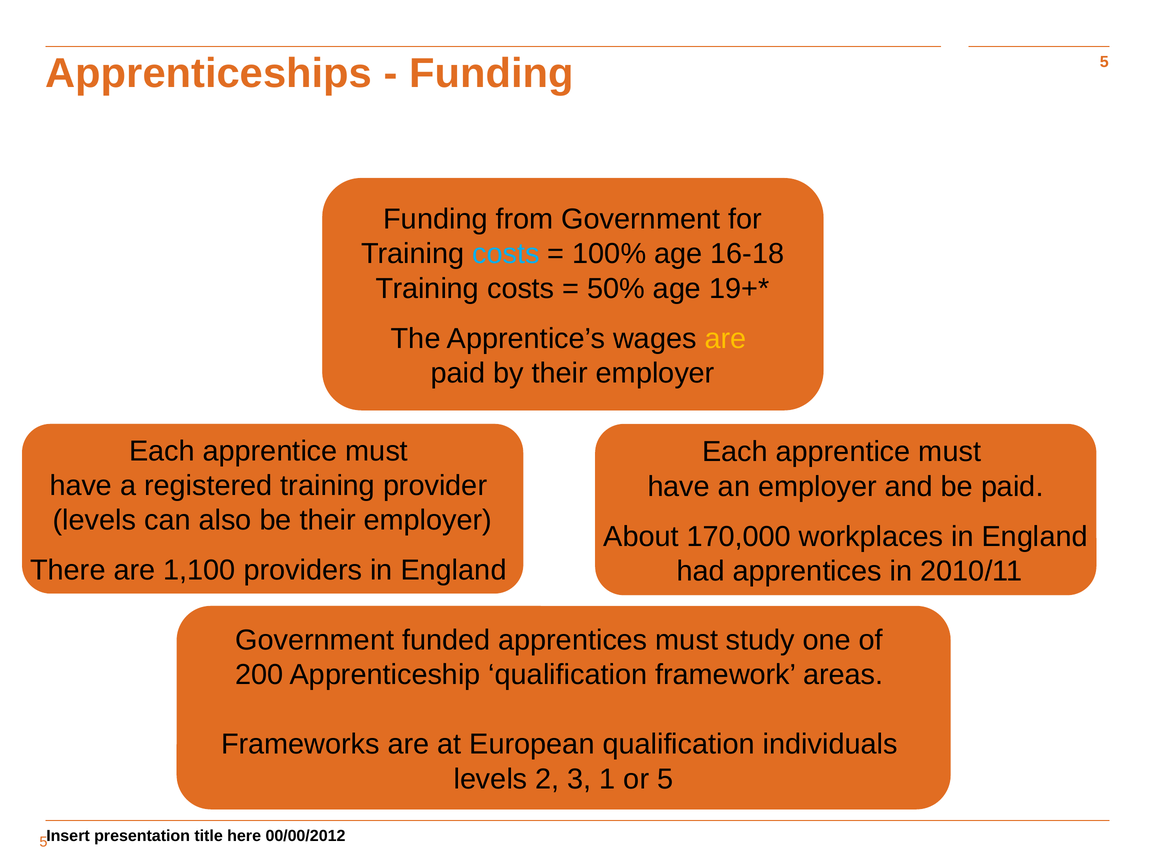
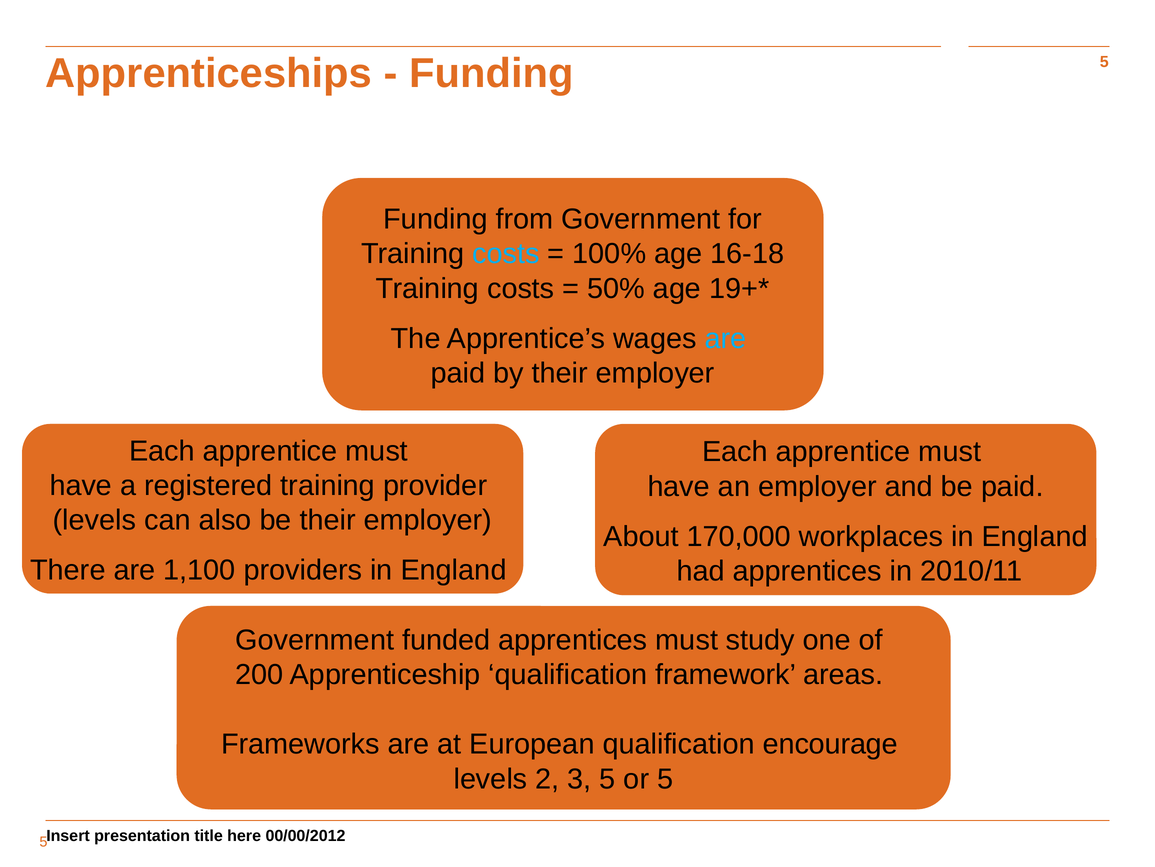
are at (725, 338) colour: yellow -> light blue
individuals: individuals -> encourage
3 1: 1 -> 5
